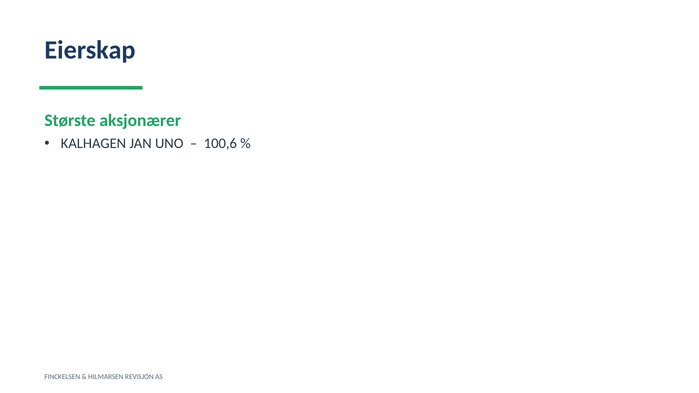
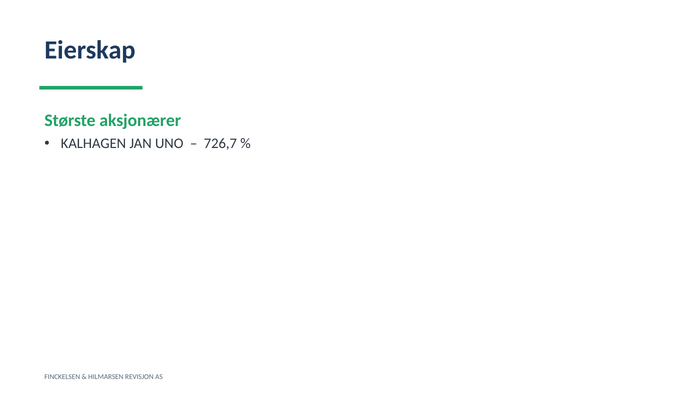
100,6: 100,6 -> 726,7
